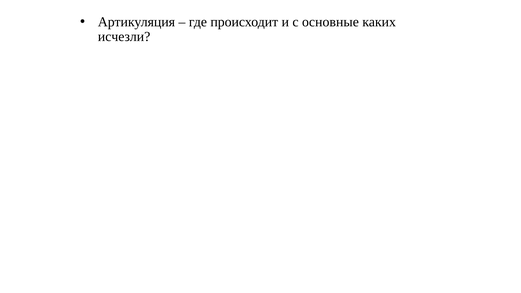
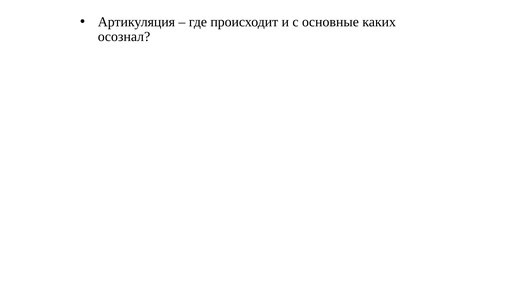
исчезли: исчезли -> осознал
